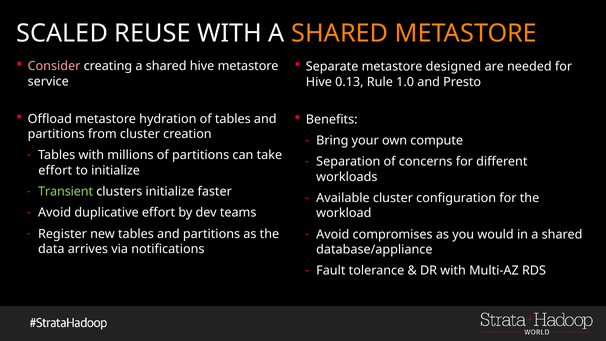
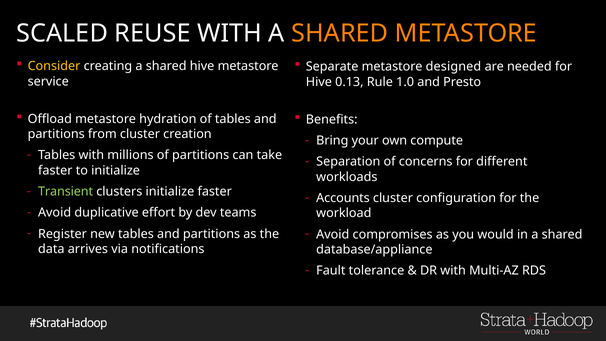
Consider colour: pink -> yellow
effort at (55, 170): effort -> faster
Available: Available -> Accounts
